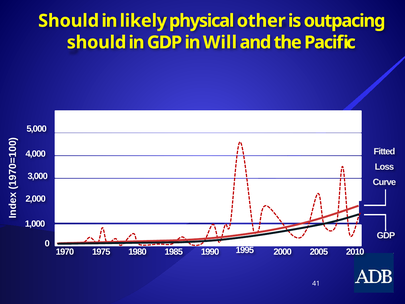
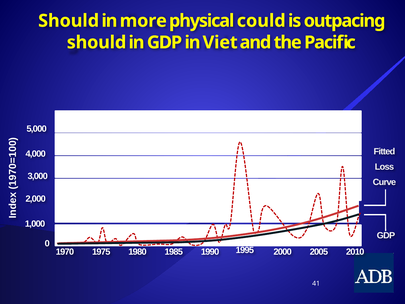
likely: likely -> more
other: other -> could
Will: Will -> Viet
